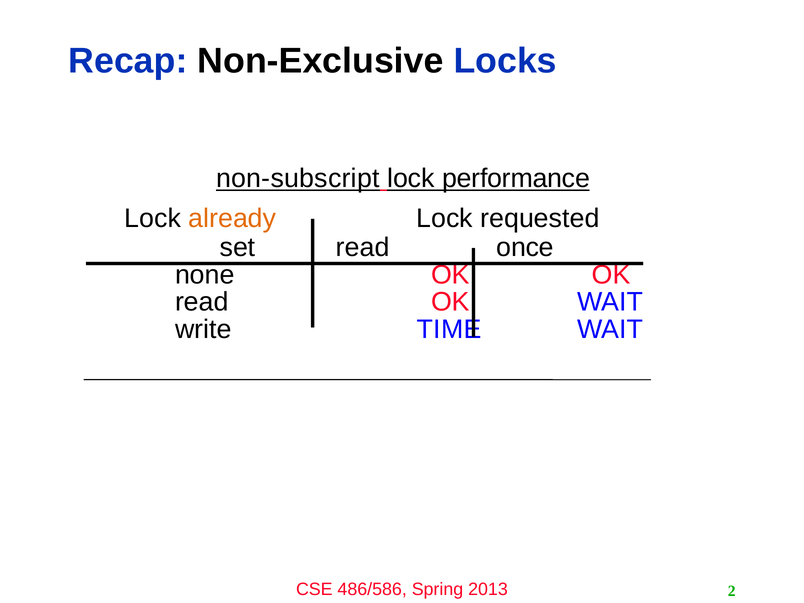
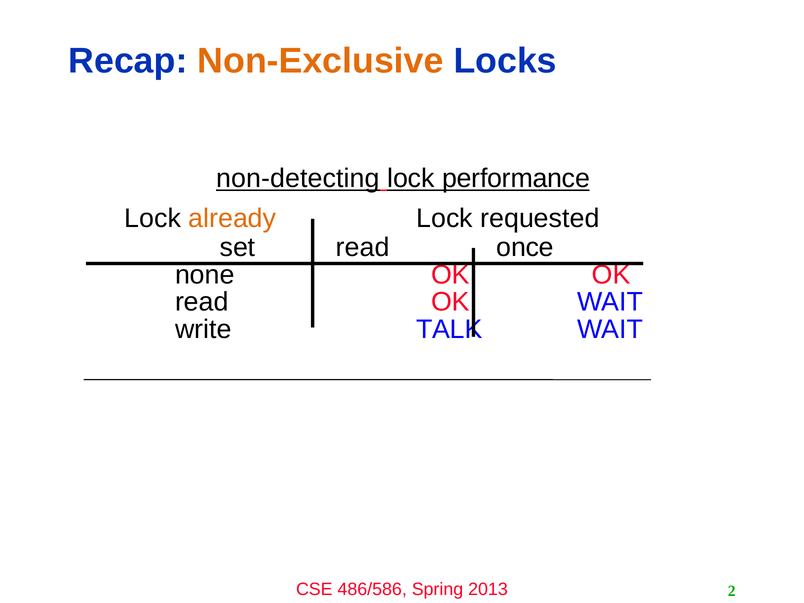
Non-Exclusive colour: black -> orange
non-subscript: non-subscript -> non-detecting
TIME: TIME -> TALK
